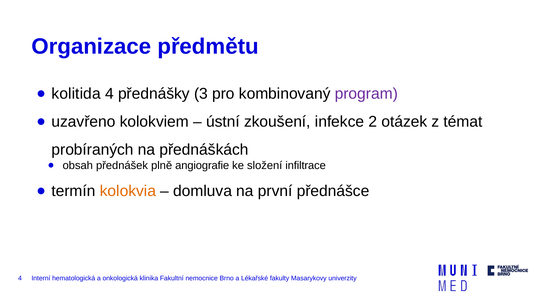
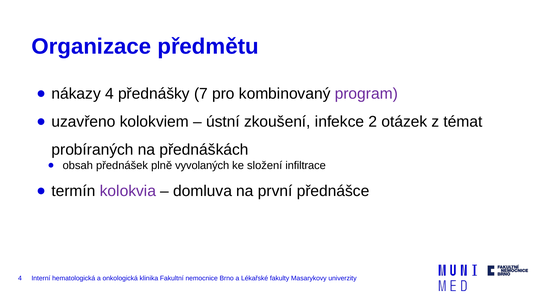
kolitida: kolitida -> nákazy
3: 3 -> 7
angiografie: angiografie -> vyvolaných
kolokvia colour: orange -> purple
